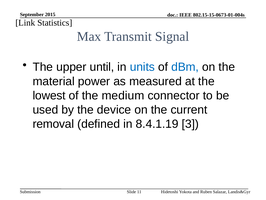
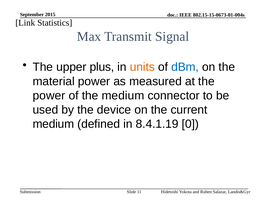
until: until -> plus
units colour: blue -> orange
lowest at (49, 95): lowest -> power
removal at (53, 124): removal -> medium
3: 3 -> 0
